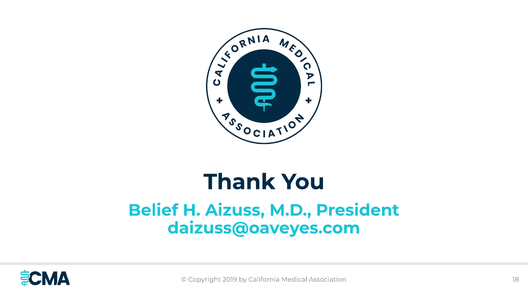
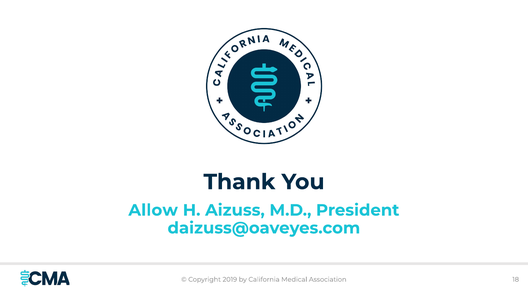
Belief: Belief -> Allow
